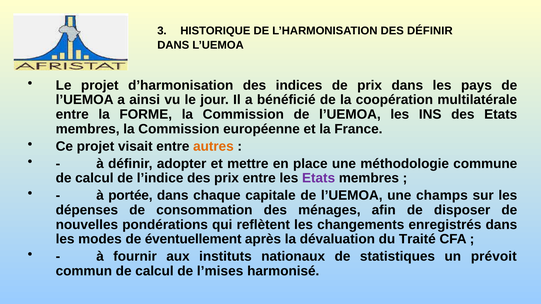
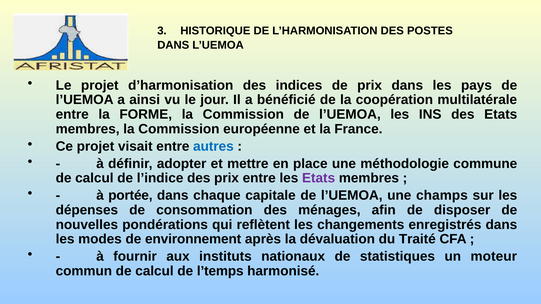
DES DÉFINIR: DÉFINIR -> POSTES
autres colour: orange -> blue
éventuellement: éventuellement -> environnement
prévoit: prévoit -> moteur
l’mises: l’mises -> l’temps
